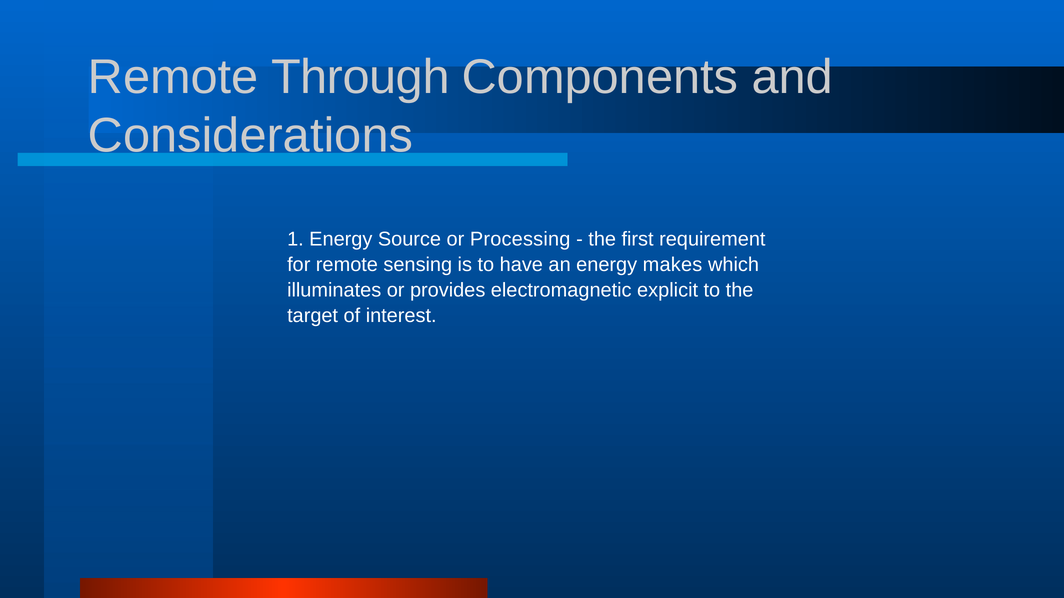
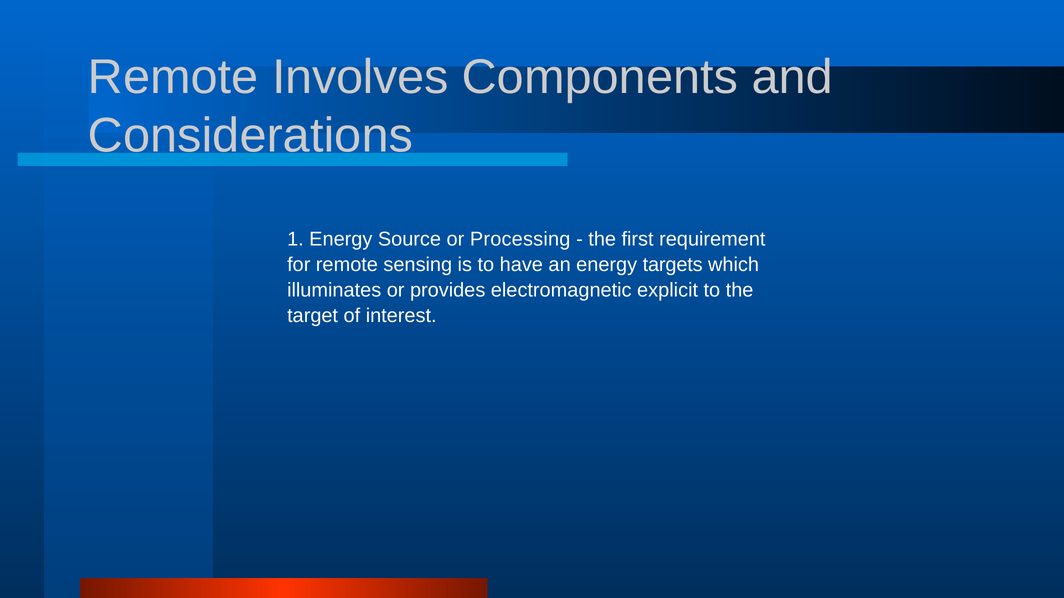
Through: Through -> Involves
makes: makes -> targets
